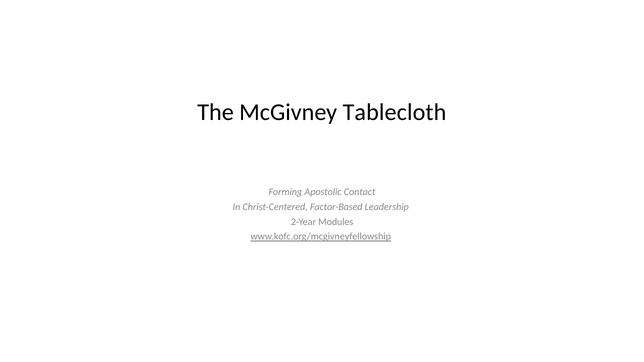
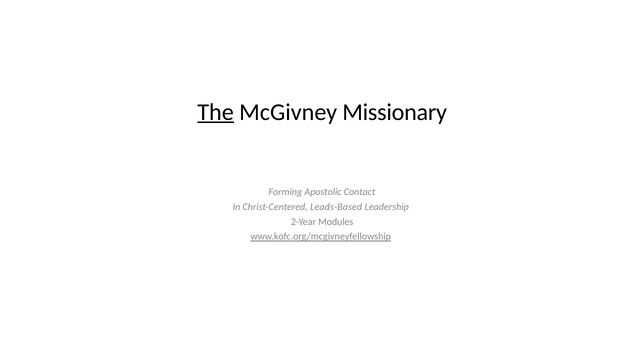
The underline: none -> present
Tablecloth: Tablecloth -> Missionary
Factor-Based: Factor-Based -> Leads-Based
